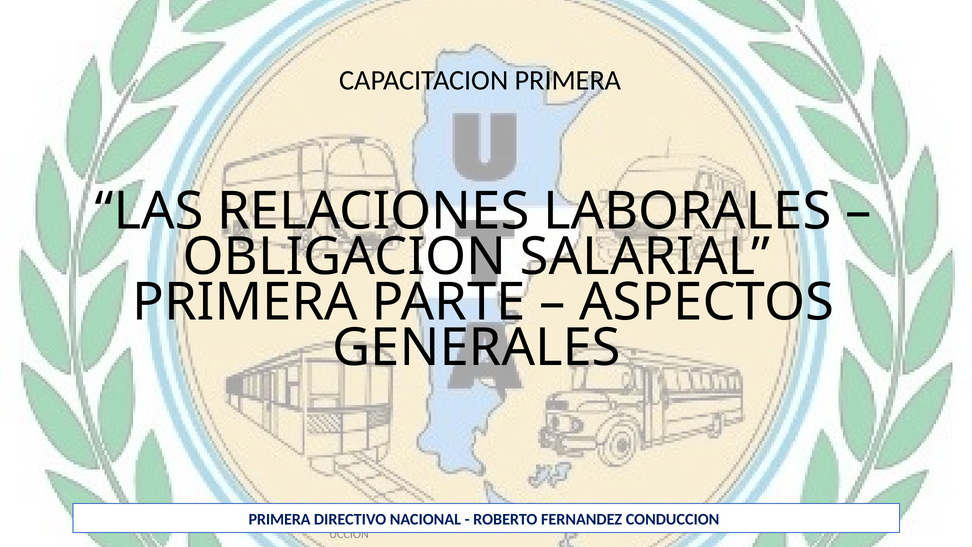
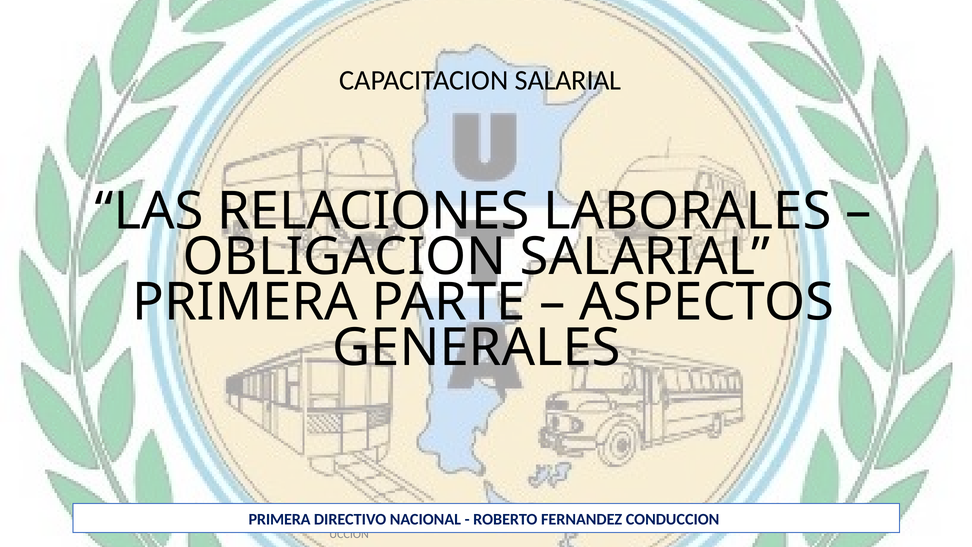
CAPACITACION PRIMERA: PRIMERA -> SALARIAL
